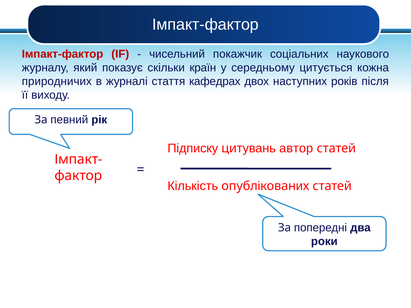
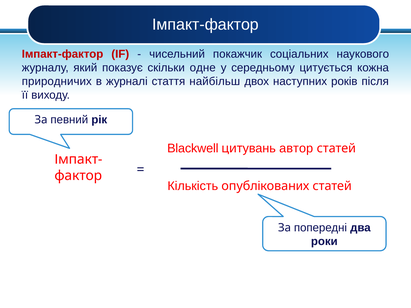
країн: країн -> одне
кафедрах: кафедрах -> найбільш
Підписку: Підписку -> Blackwell
